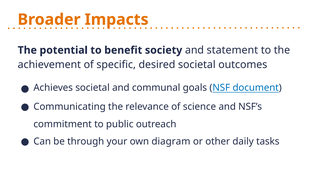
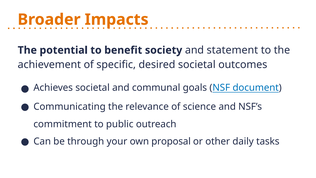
diagram: diagram -> proposal
